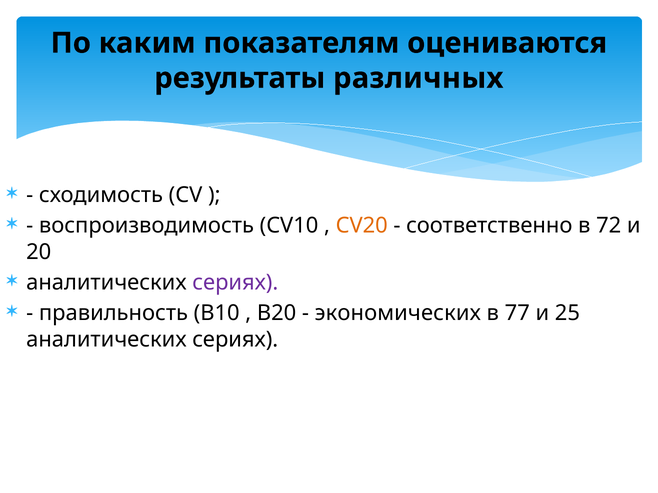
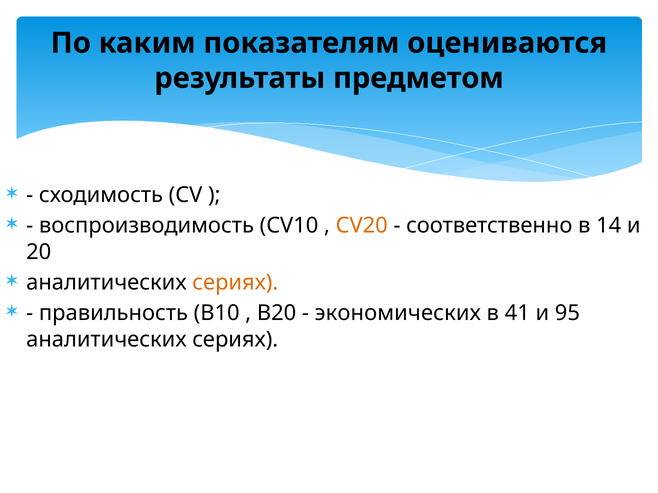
различных: различных -> предметом
72: 72 -> 14
сериях at (235, 283) colour: purple -> orange
77: 77 -> 41
25: 25 -> 95
